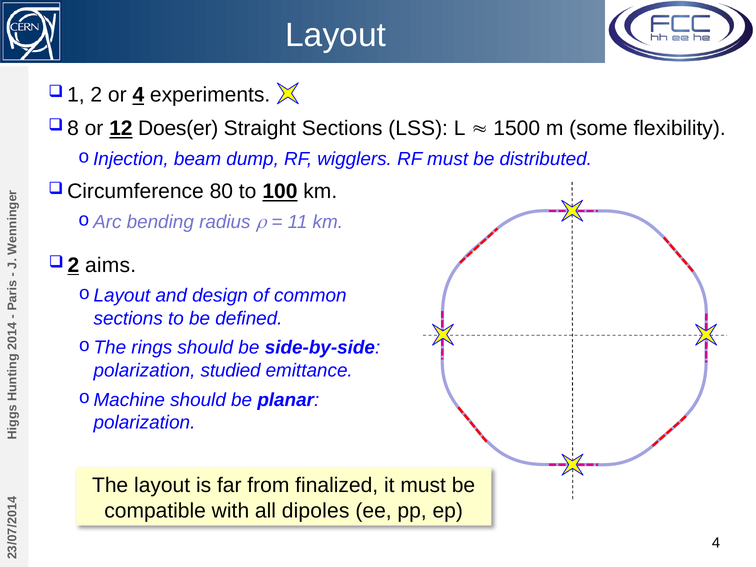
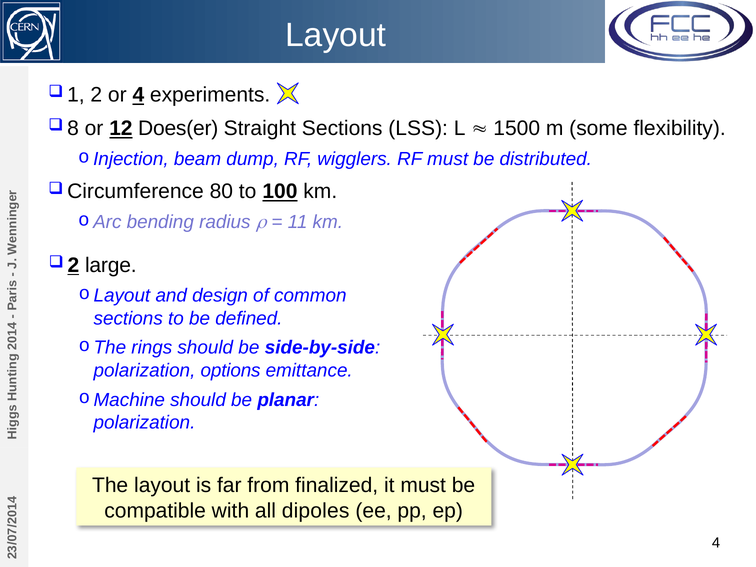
aims: aims -> large
studied: studied -> options
